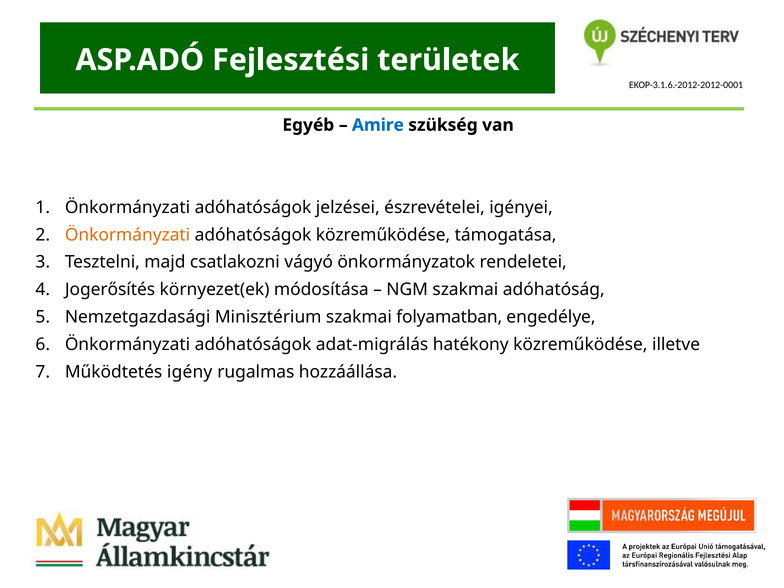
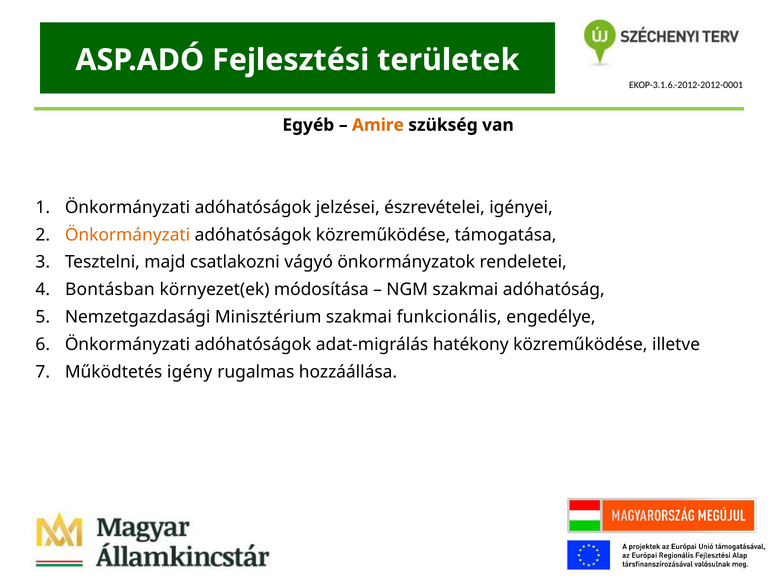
Amire colour: blue -> orange
Jogerősítés: Jogerősítés -> Bontásban
folyamatban: folyamatban -> funkcionális
